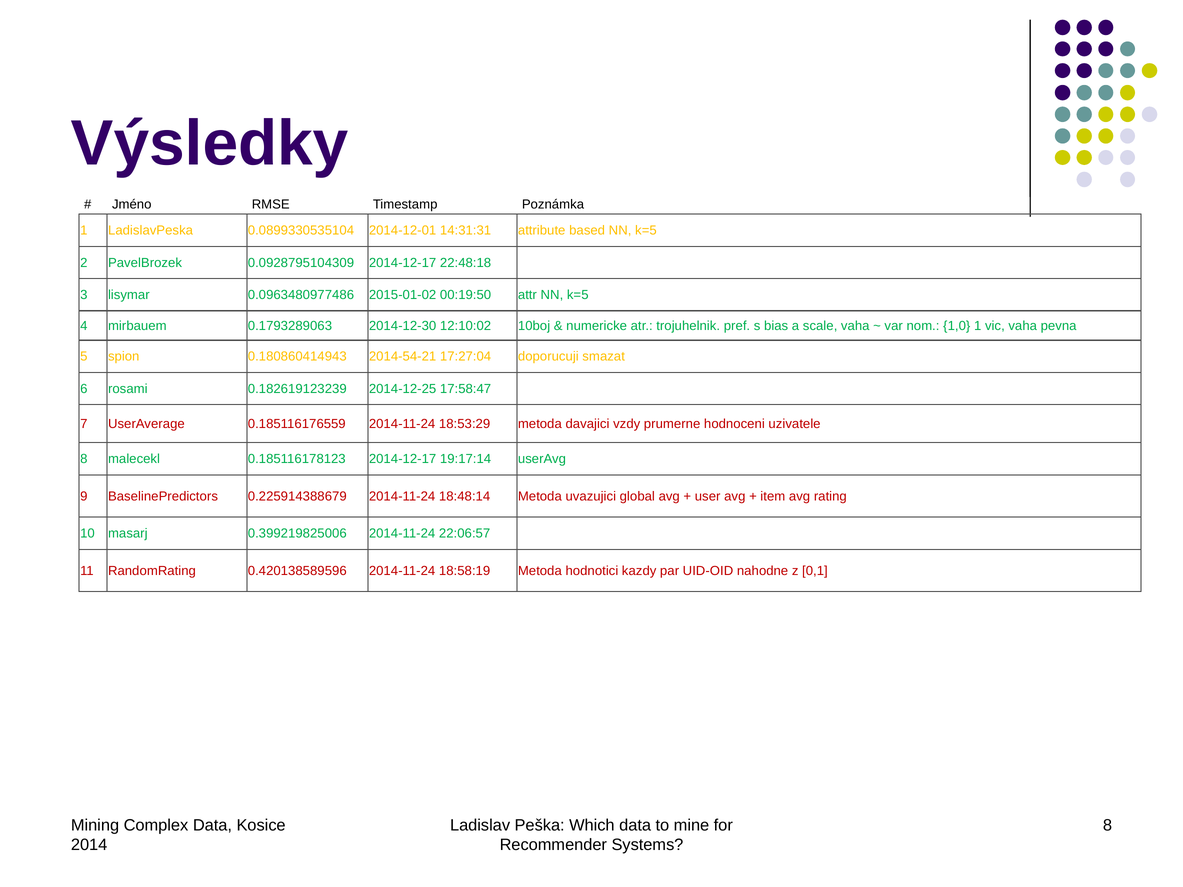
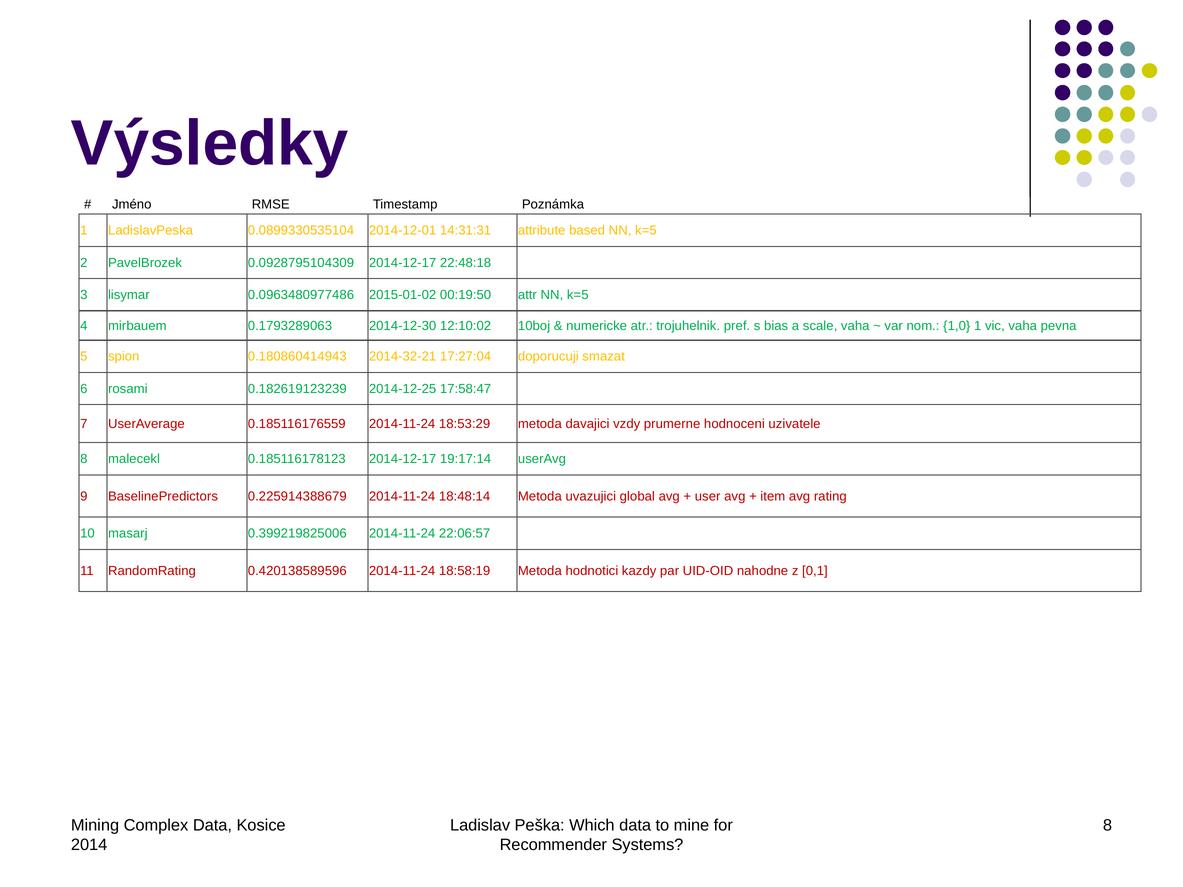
2014-54-21: 2014-54-21 -> 2014-32-21
